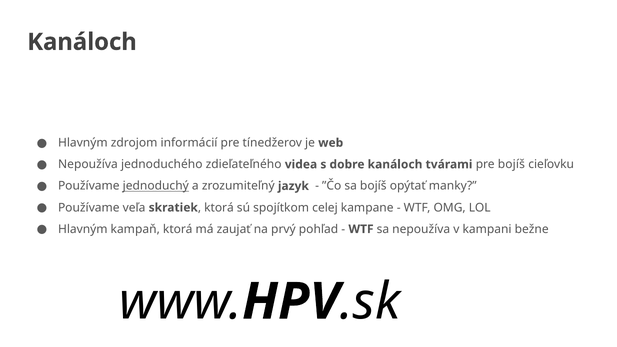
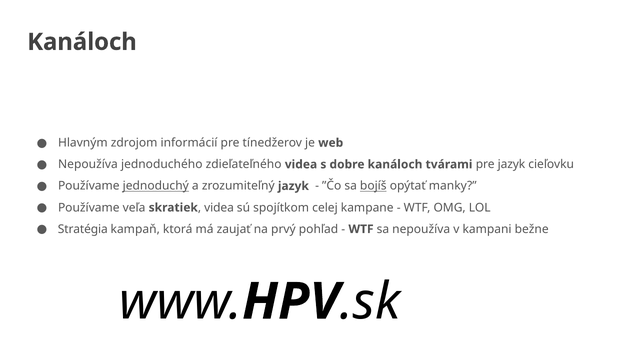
pre bojíš: bojíš -> jazyk
bojíš at (373, 186) underline: none -> present
skratiek ktorá: ktorá -> videa
Hlavným at (83, 229): Hlavným -> Stratégia
